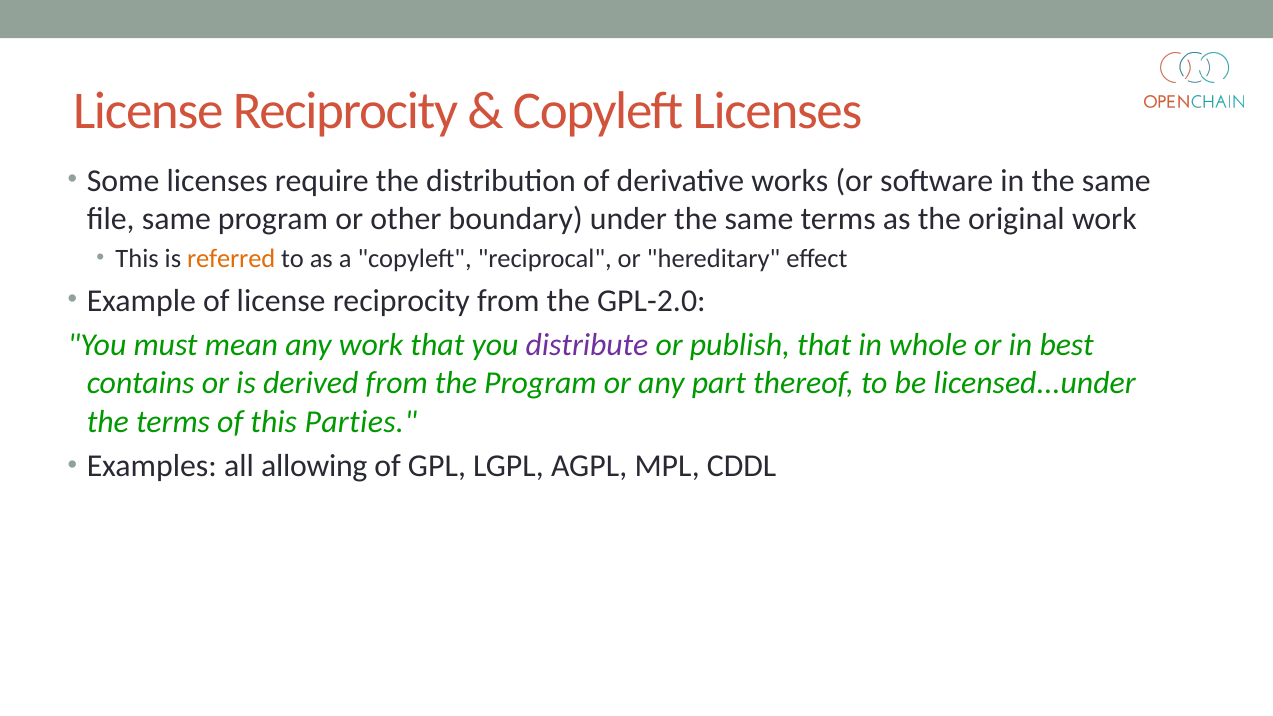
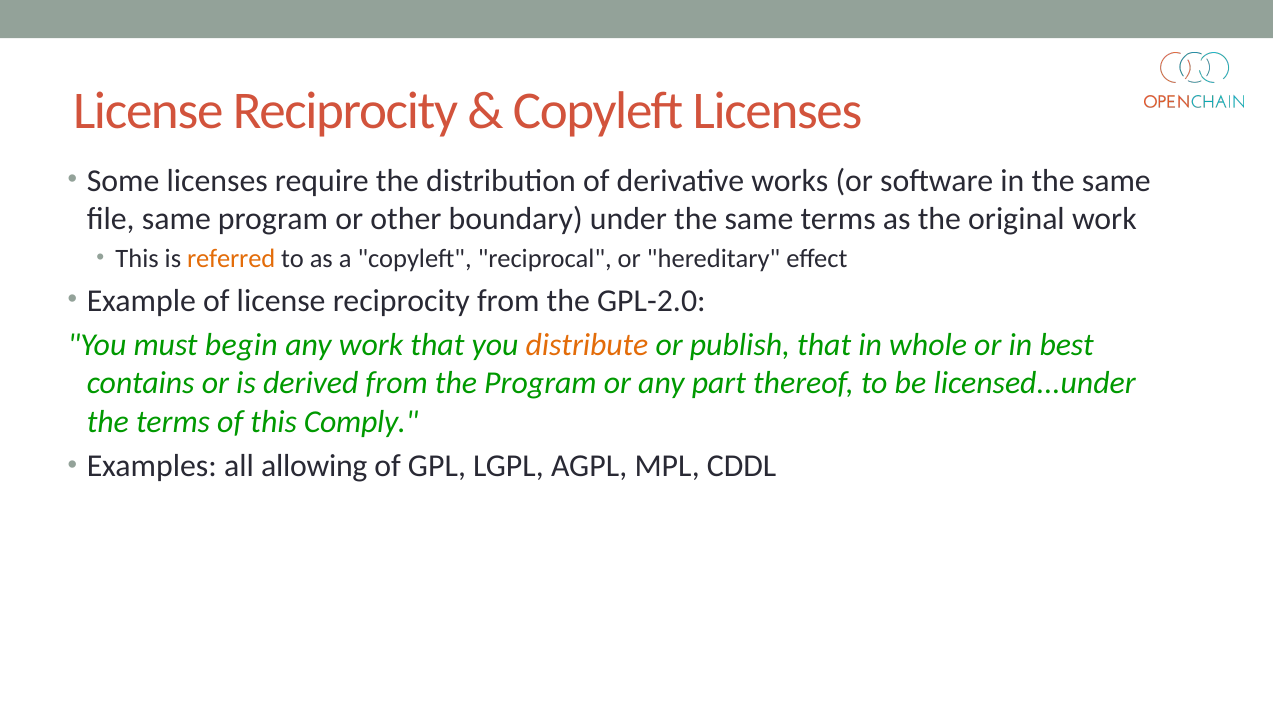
mean: mean -> begin
distribute colour: purple -> orange
Parties: Parties -> Comply
